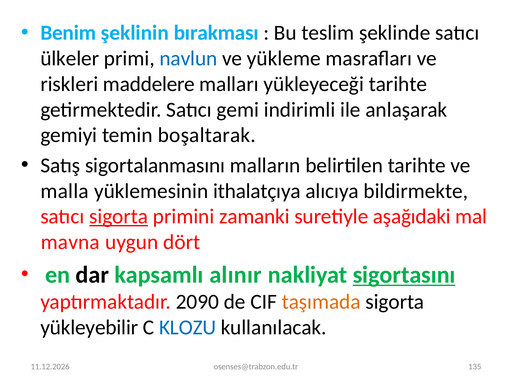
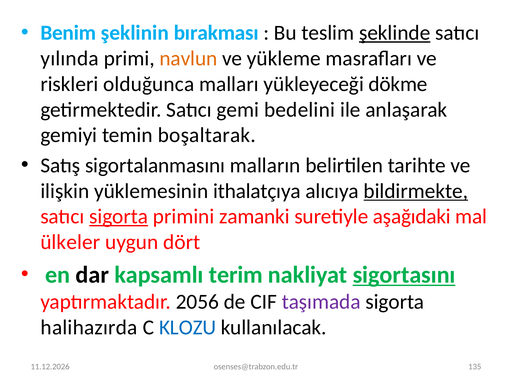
şeklinde underline: none -> present
ülkeler: ülkeler -> yılında
navlun colour: blue -> orange
maddelere: maddelere -> olduğunca
yükleyeceği tarihte: tarihte -> dökme
indirimli: indirimli -> bedelini
malla: malla -> ilişkin
bildirmekte underline: none -> present
mavna: mavna -> ülkeler
alınır: alınır -> terim
2090: 2090 -> 2056
taşımada colour: orange -> purple
yükleyebilir: yükleyebilir -> halihazırda
